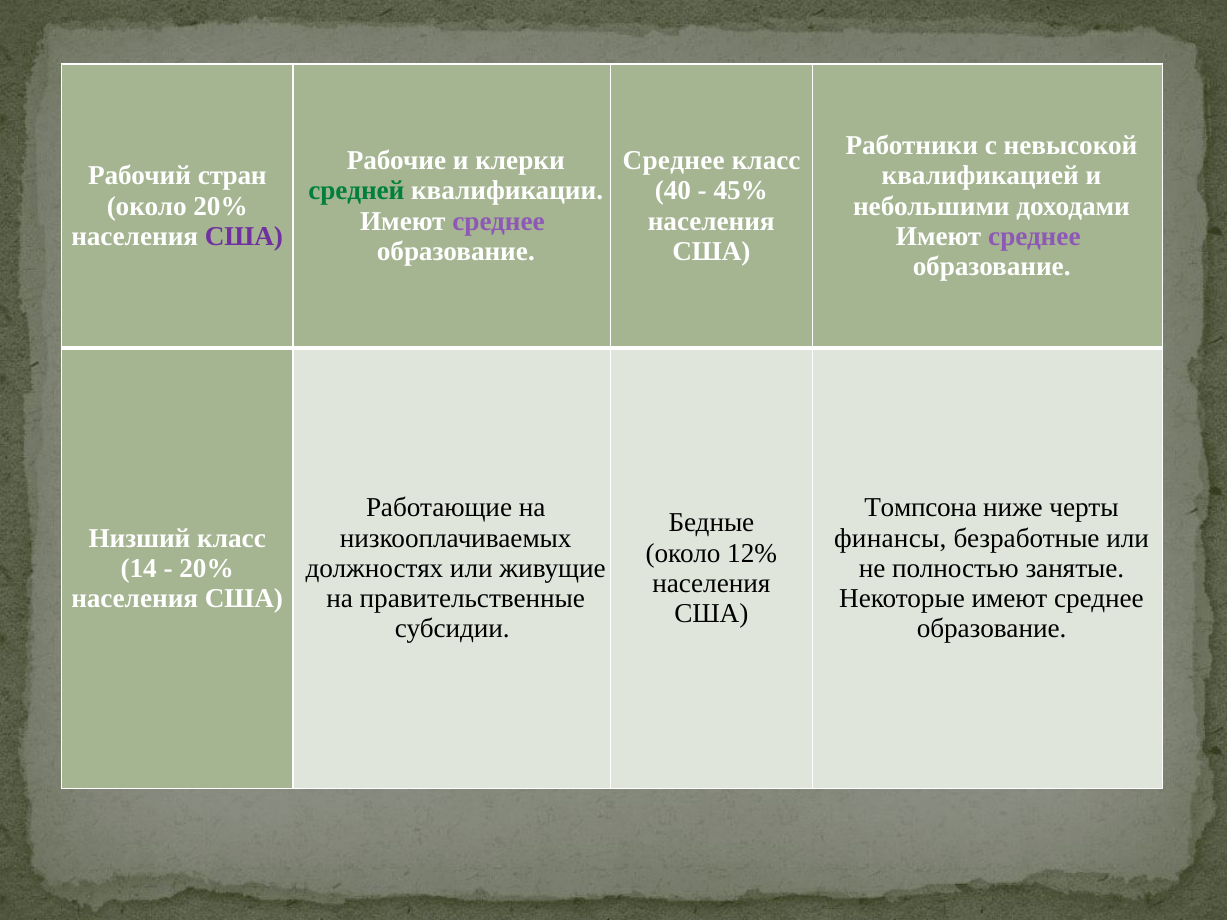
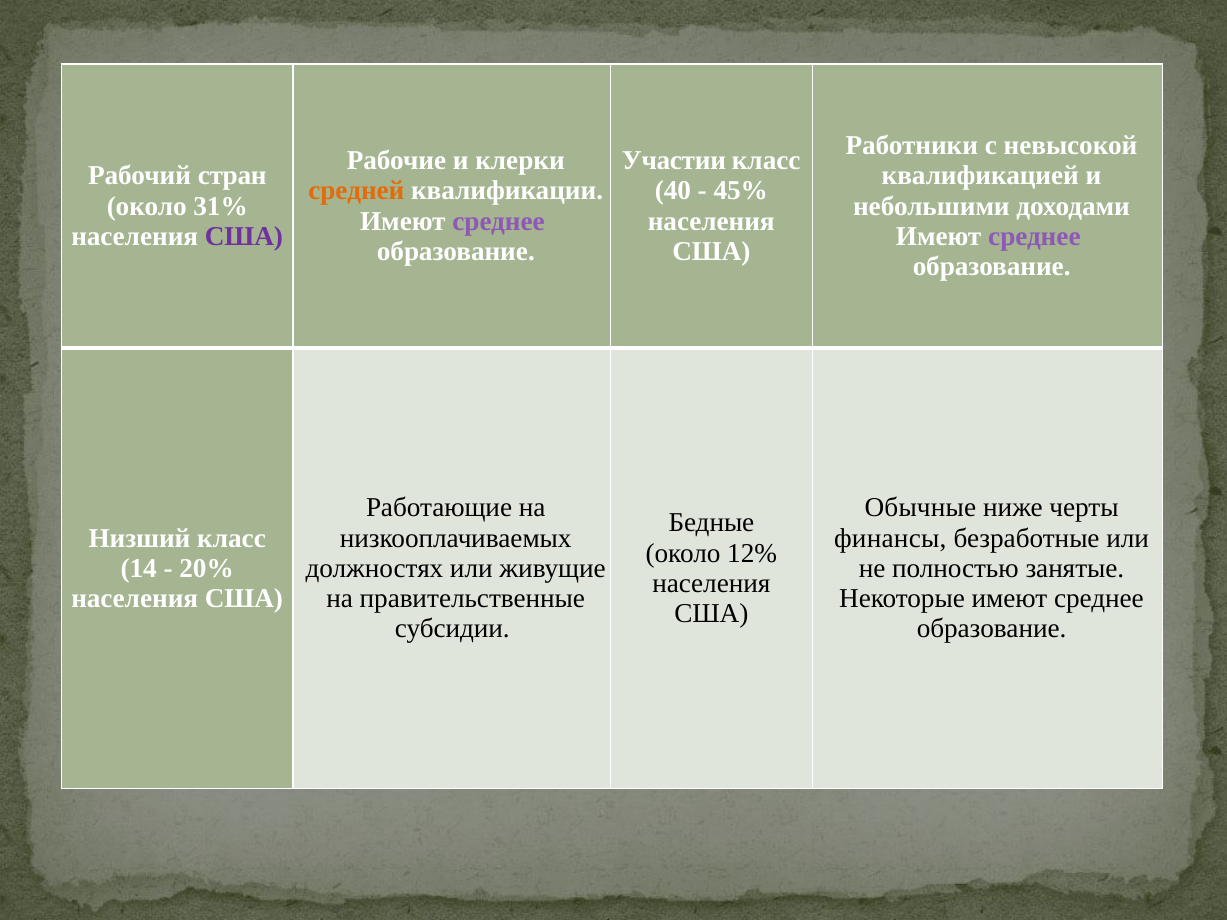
Среднее at (674, 161): Среднее -> Участии
средней colour: green -> orange
около 20%: 20% -> 31%
Томпсона: Томпсона -> Обычные
